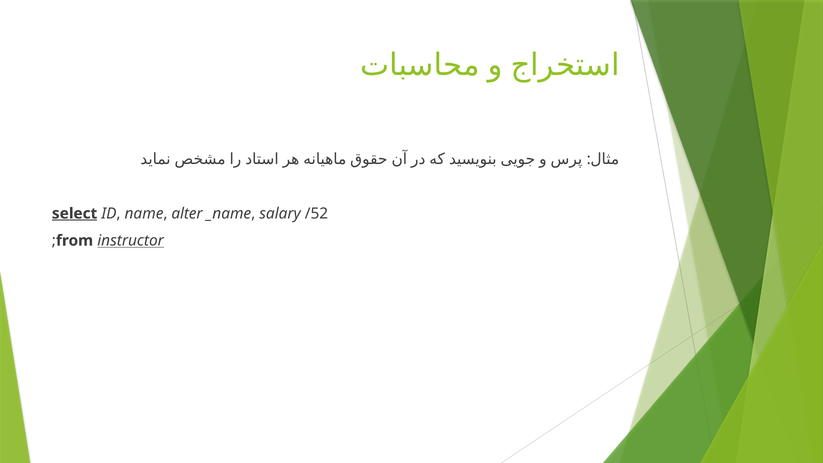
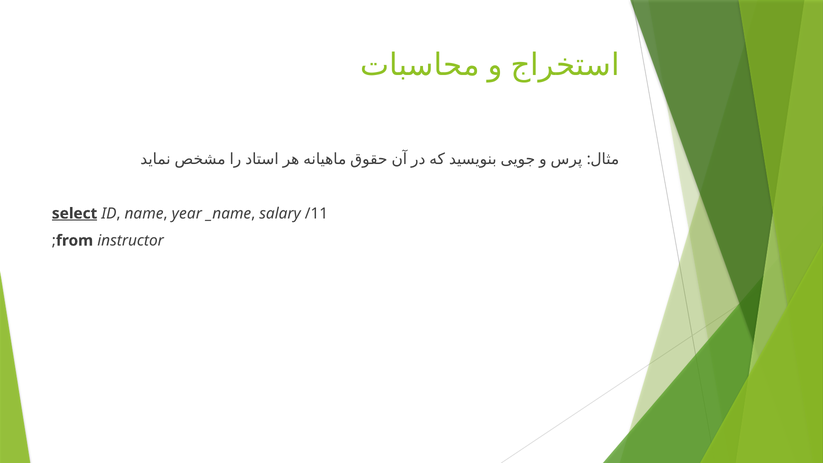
alter: alter -> year
/52: /52 -> /11
instructor underline: present -> none
